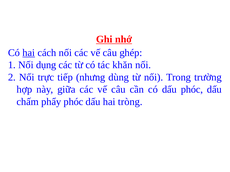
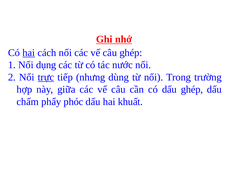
khăn: khăn -> nước
trực underline: none -> present
dấu phóc: phóc -> ghép
tròng: tròng -> khuất
